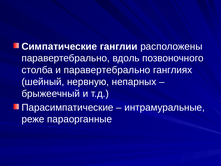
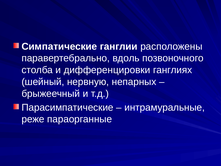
и паравертебрально: паравертебрально -> дифференцировки
